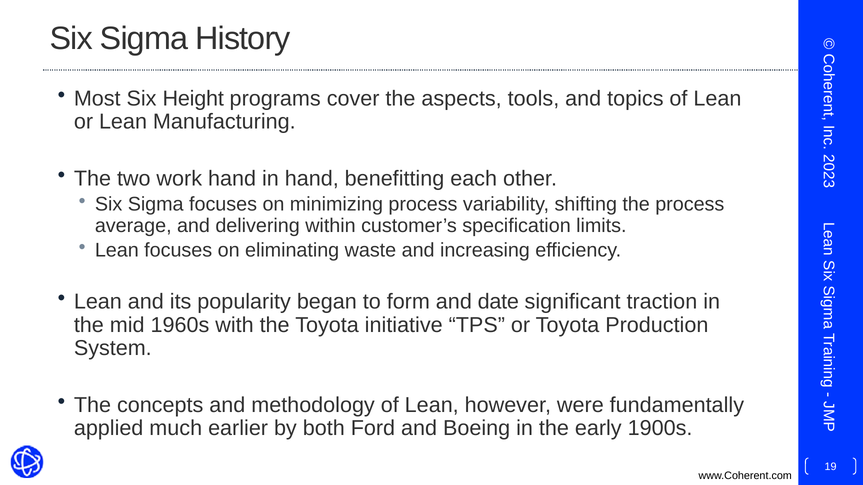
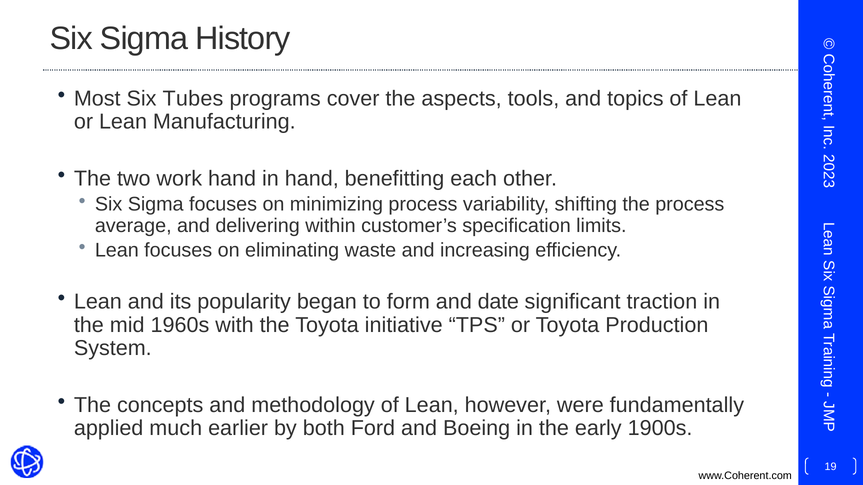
Height: Height -> Tubes
